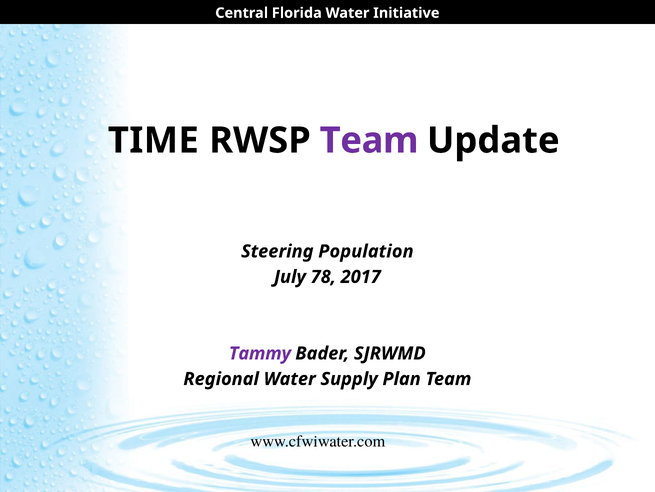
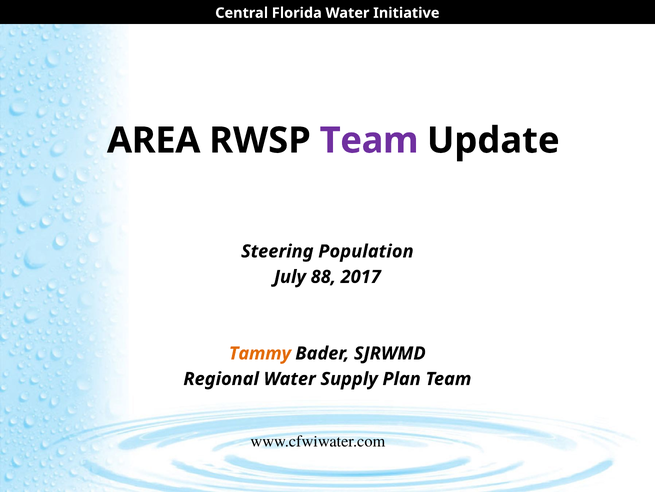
TIME at (153, 140): TIME -> AREA
78: 78 -> 88
Tammy colour: purple -> orange
